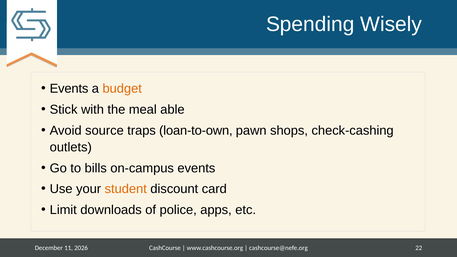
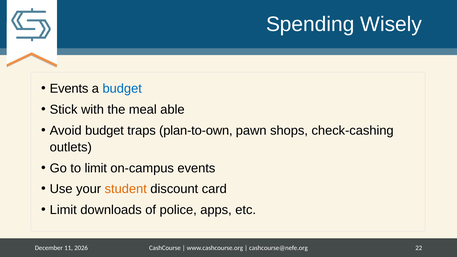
budget at (122, 89) colour: orange -> blue
Avoid source: source -> budget
loan-to-own: loan-to-own -> plan-to-own
to bills: bills -> limit
